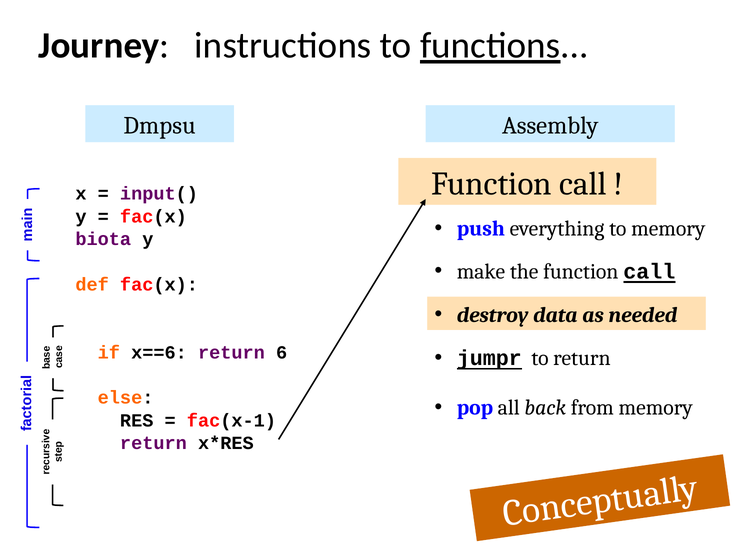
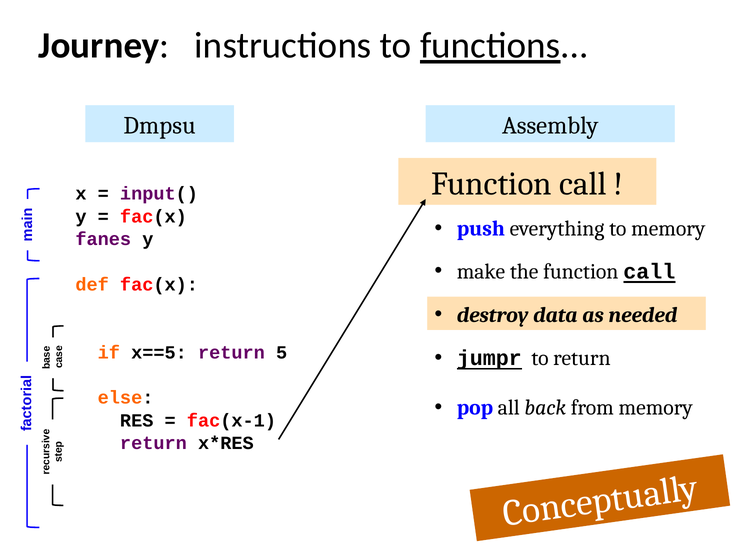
biota: biota -> fanes
x==6: x==6 -> x==5
6: 6 -> 5
